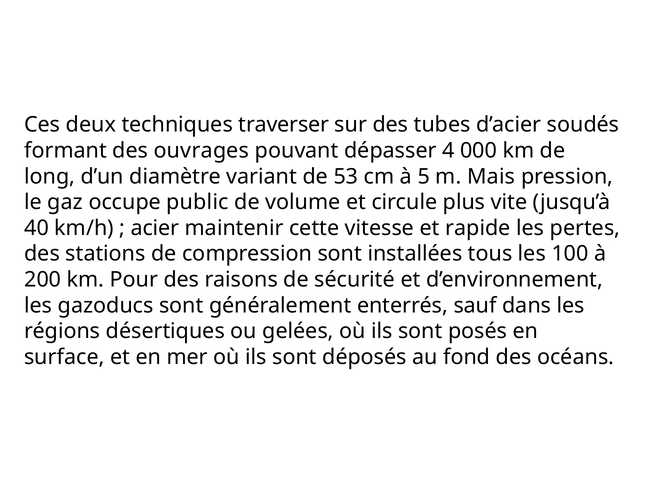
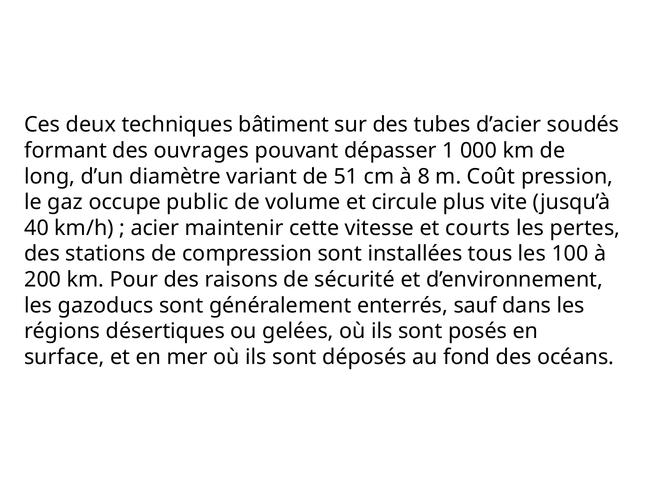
traverser: traverser -> bâtiment
4: 4 -> 1
53: 53 -> 51
5: 5 -> 8
Mais: Mais -> Coût
rapide: rapide -> courts
